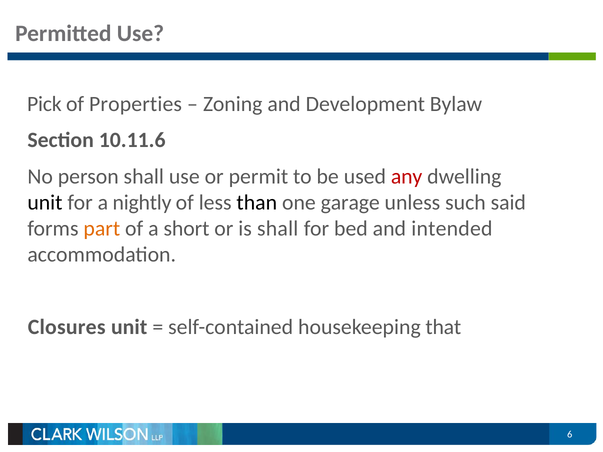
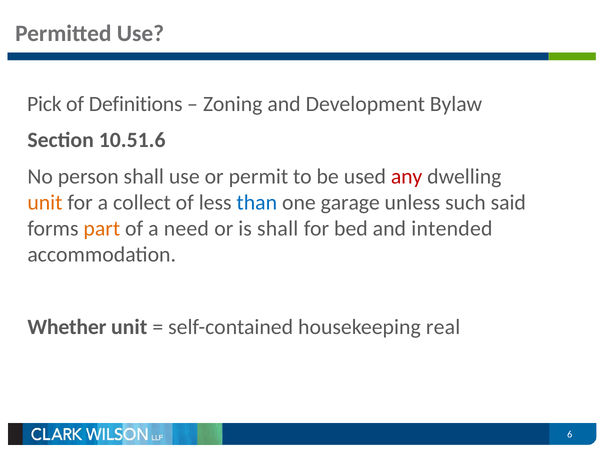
Properties: Properties -> Definitions
10.11.6: 10.11.6 -> 10.51.6
unit at (45, 203) colour: black -> orange
nightly: nightly -> collect
than colour: black -> blue
short: short -> need
Closures: Closures -> Whether
that: that -> real
